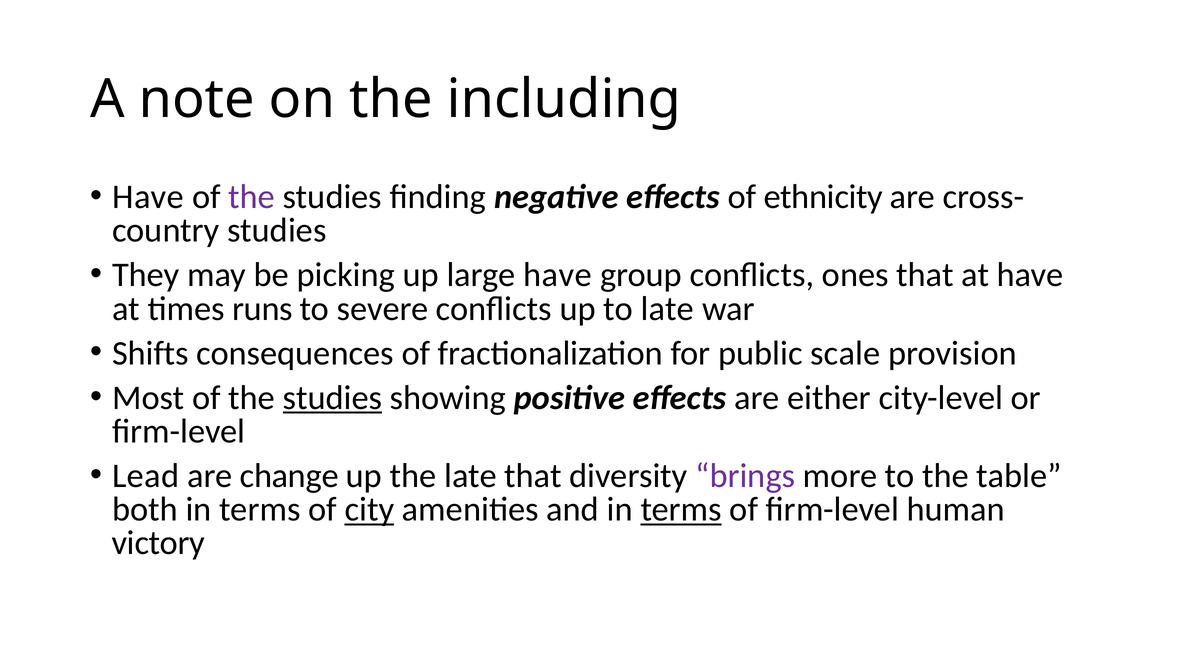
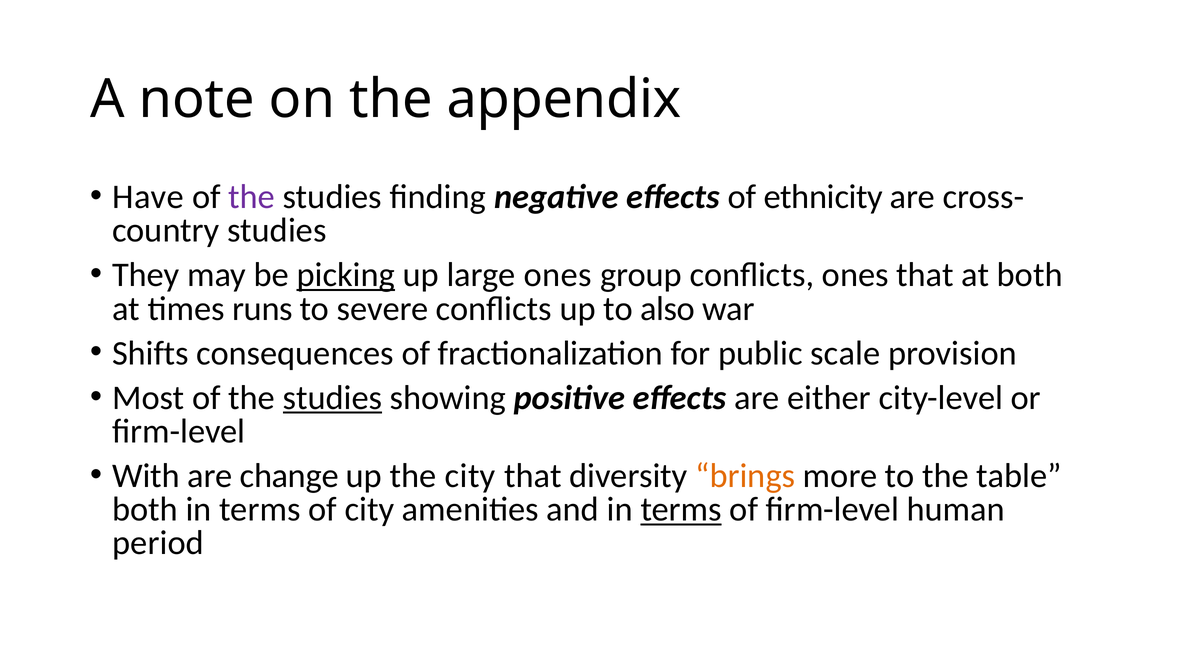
including: including -> appendix
picking underline: none -> present
large have: have -> ones
at have: have -> both
to late: late -> also
Lead: Lead -> With
the late: late -> city
brings colour: purple -> orange
city at (369, 509) underline: present -> none
victory: victory -> period
